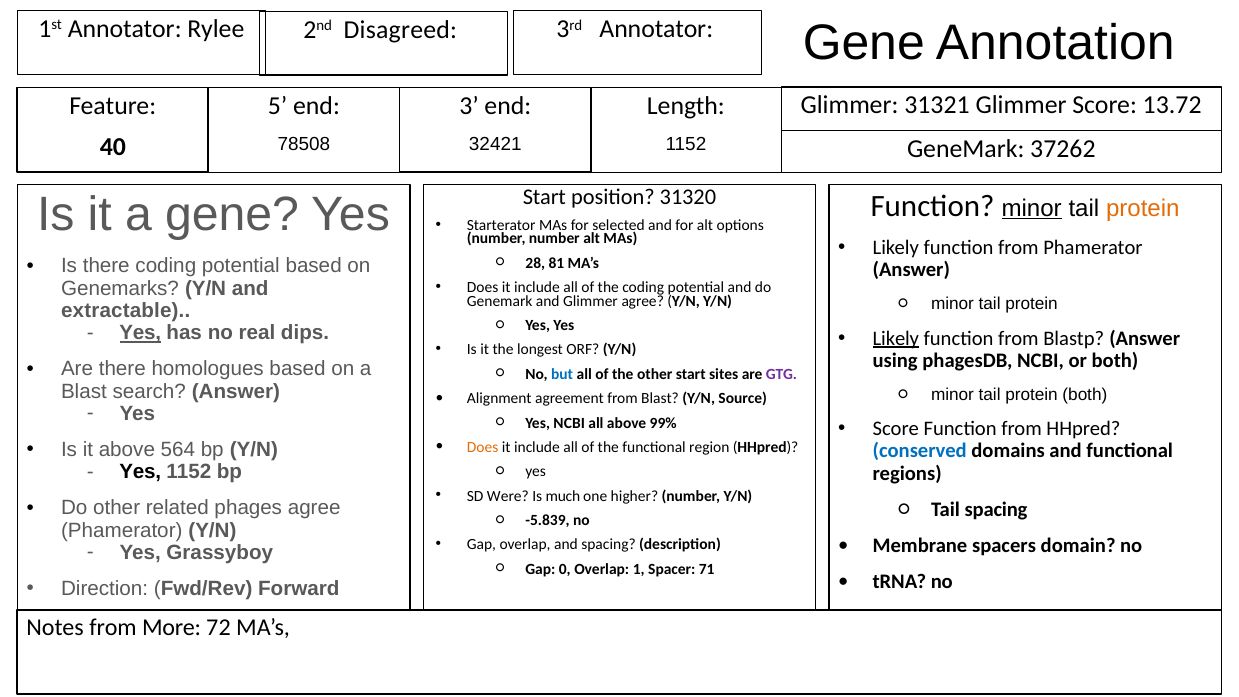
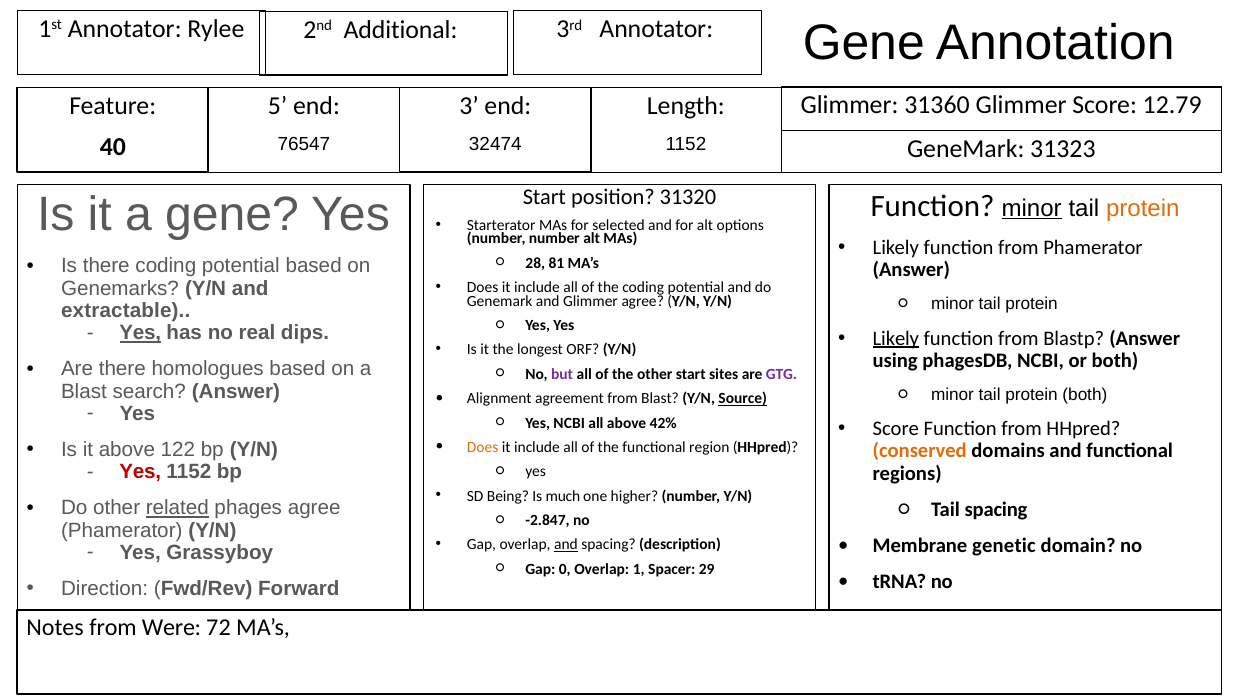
Disagreed: Disagreed -> Additional
31321: 31321 -> 31360
13.72: 13.72 -> 12.79
78508: 78508 -> 76547
32421: 32421 -> 32474
37262: 37262 -> 31323
but colour: blue -> purple
Source underline: none -> present
99%: 99% -> 42%
564: 564 -> 122
conserved colour: blue -> orange
Yes at (140, 472) colour: black -> red
Were: Were -> Being
related underline: none -> present
-5.839: -5.839 -> -2.847
spacers: spacers -> genetic
and at (566, 545) underline: none -> present
71: 71 -> 29
More: More -> Were
